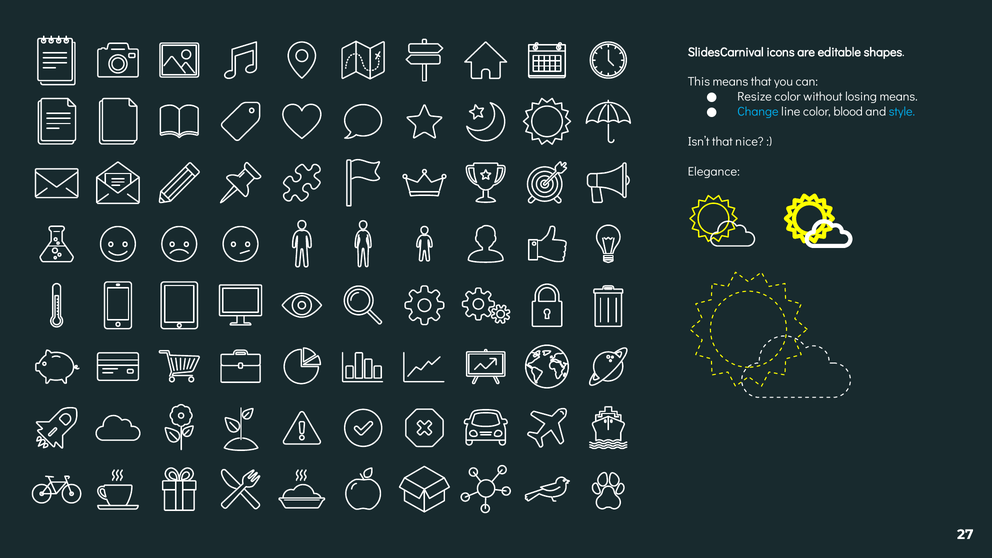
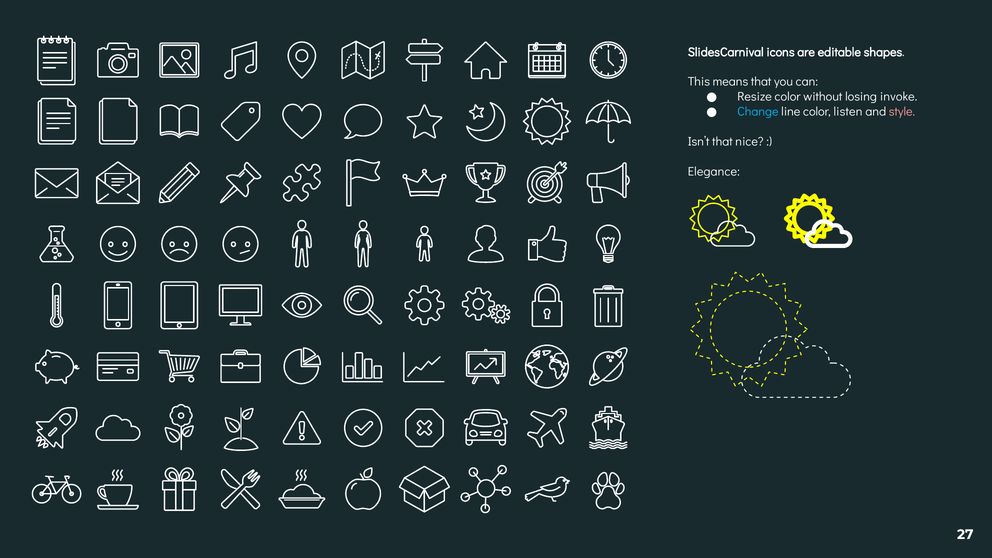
losing means: means -> invoke
blood: blood -> listen
style colour: light blue -> pink
